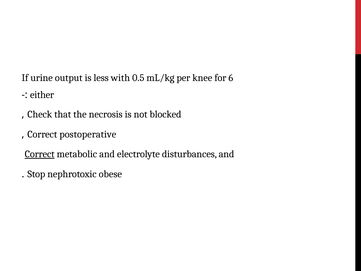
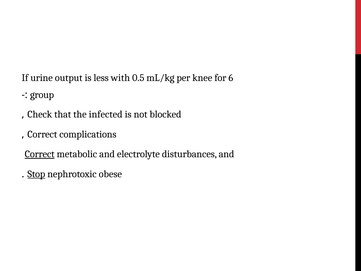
either: either -> group
necrosis: necrosis -> infected
postoperative: postoperative -> complications
Stop underline: none -> present
